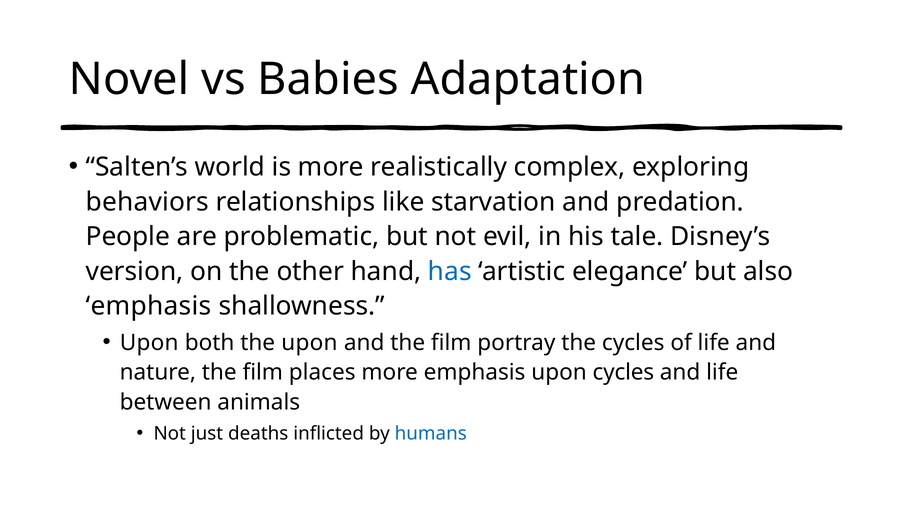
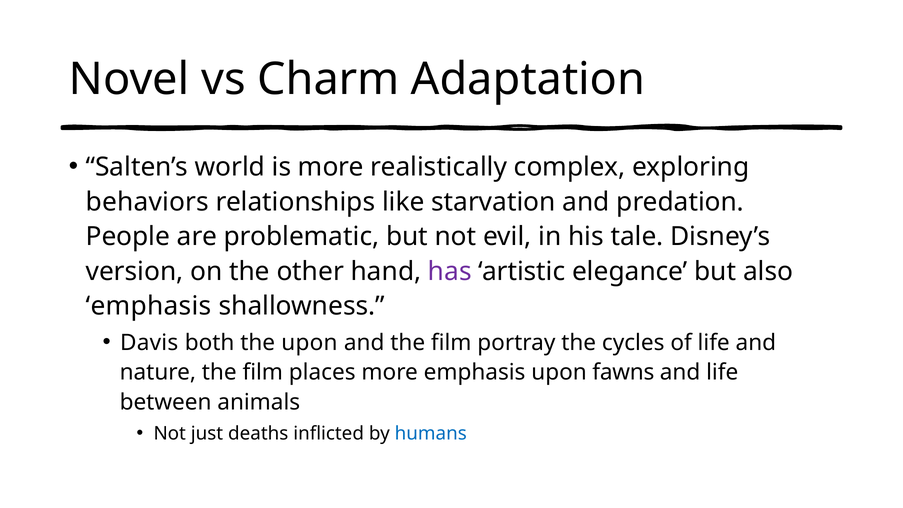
Babies: Babies -> Charm
has colour: blue -> purple
Upon at (149, 343): Upon -> Davis
upon cycles: cycles -> fawns
